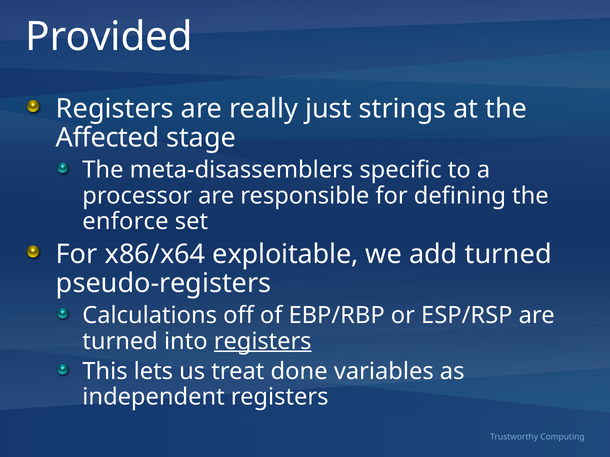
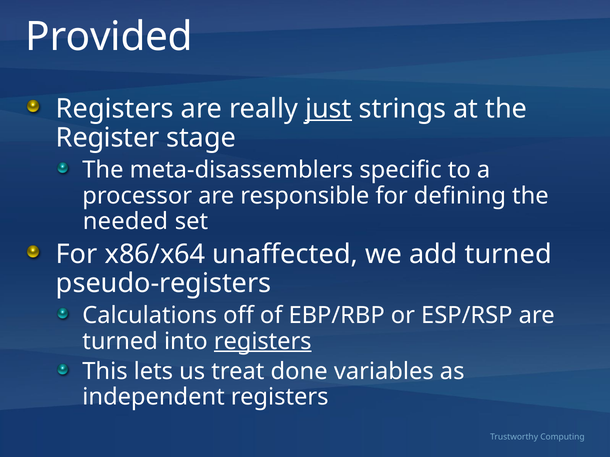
just underline: none -> present
Affected: Affected -> Register
enforce: enforce -> needed
exploitable: exploitable -> unaffected
